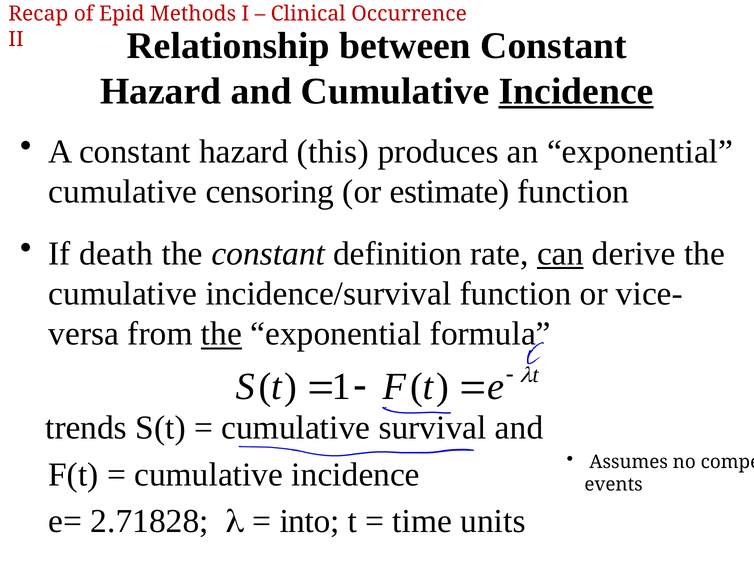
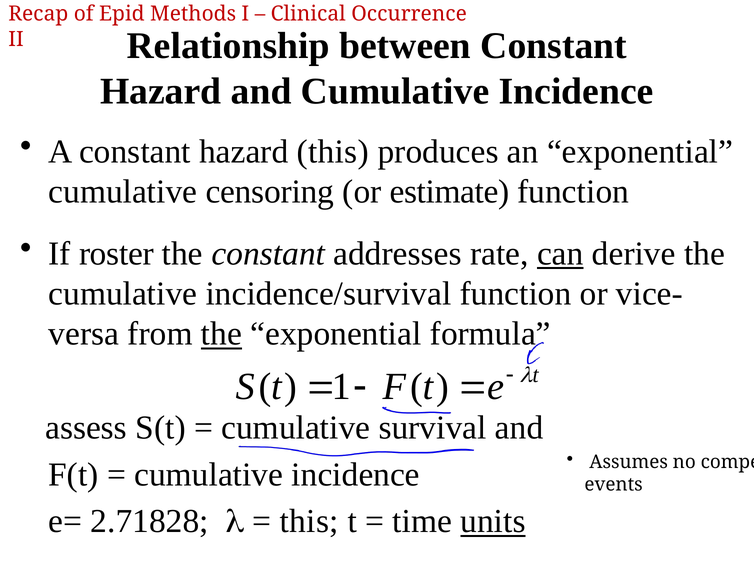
Incidence at (576, 91) underline: present -> none
death: death -> roster
definition: definition -> addresses
trends: trends -> assess
into at (310, 522): into -> this
units underline: none -> present
